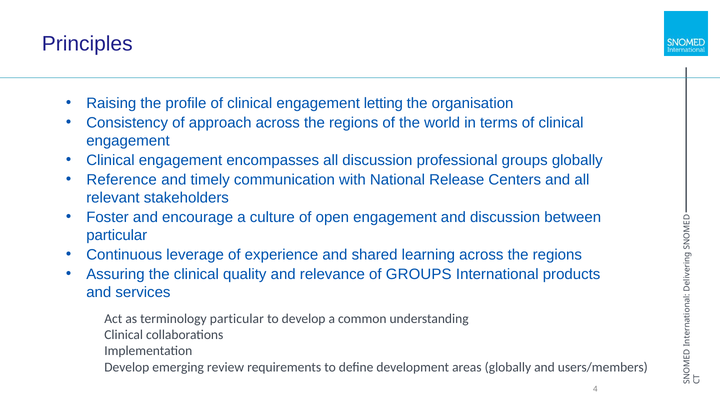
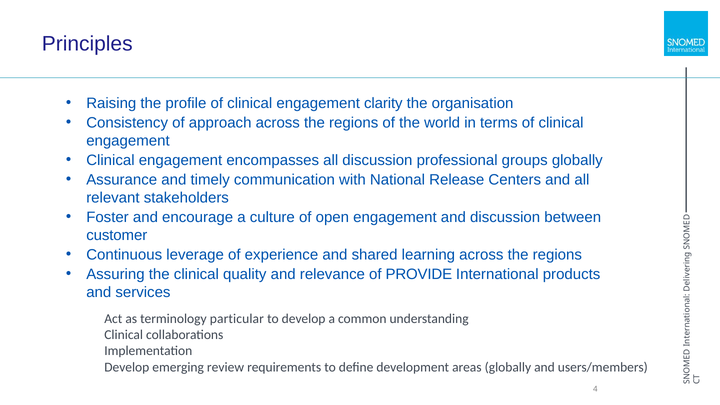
letting: letting -> clarity
Reference: Reference -> Assurance
particular at (117, 235): particular -> customer
of GROUPS: GROUPS -> PROVIDE
